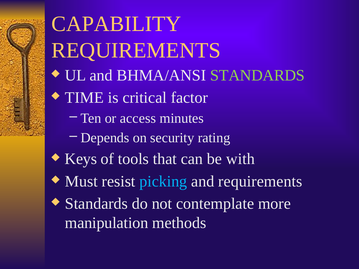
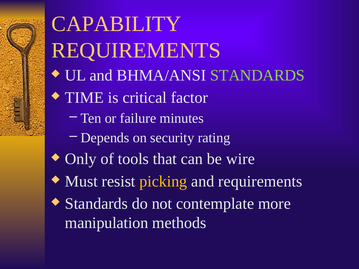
access: access -> failure
Keys: Keys -> Only
with: with -> wire
picking colour: light blue -> yellow
